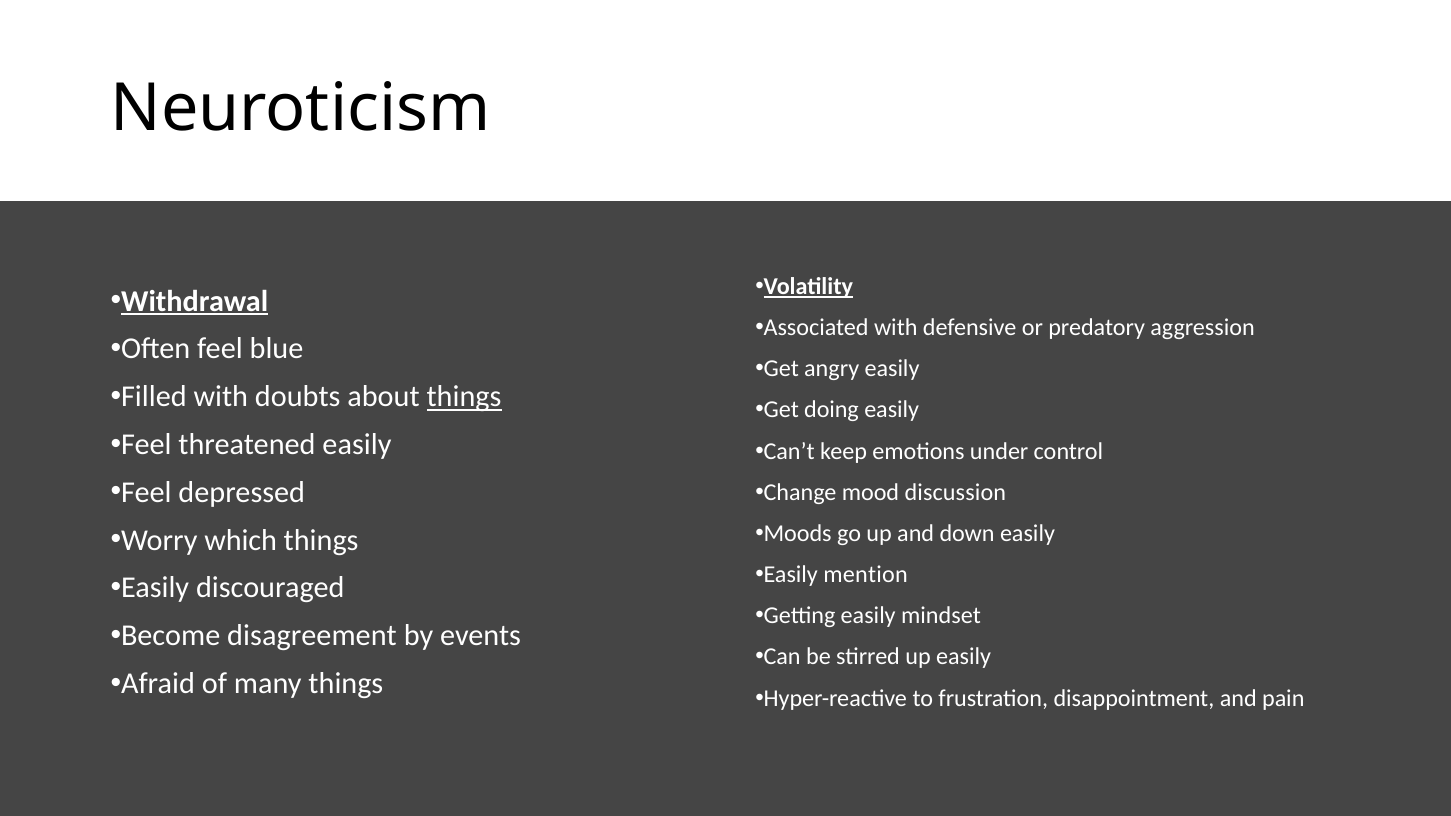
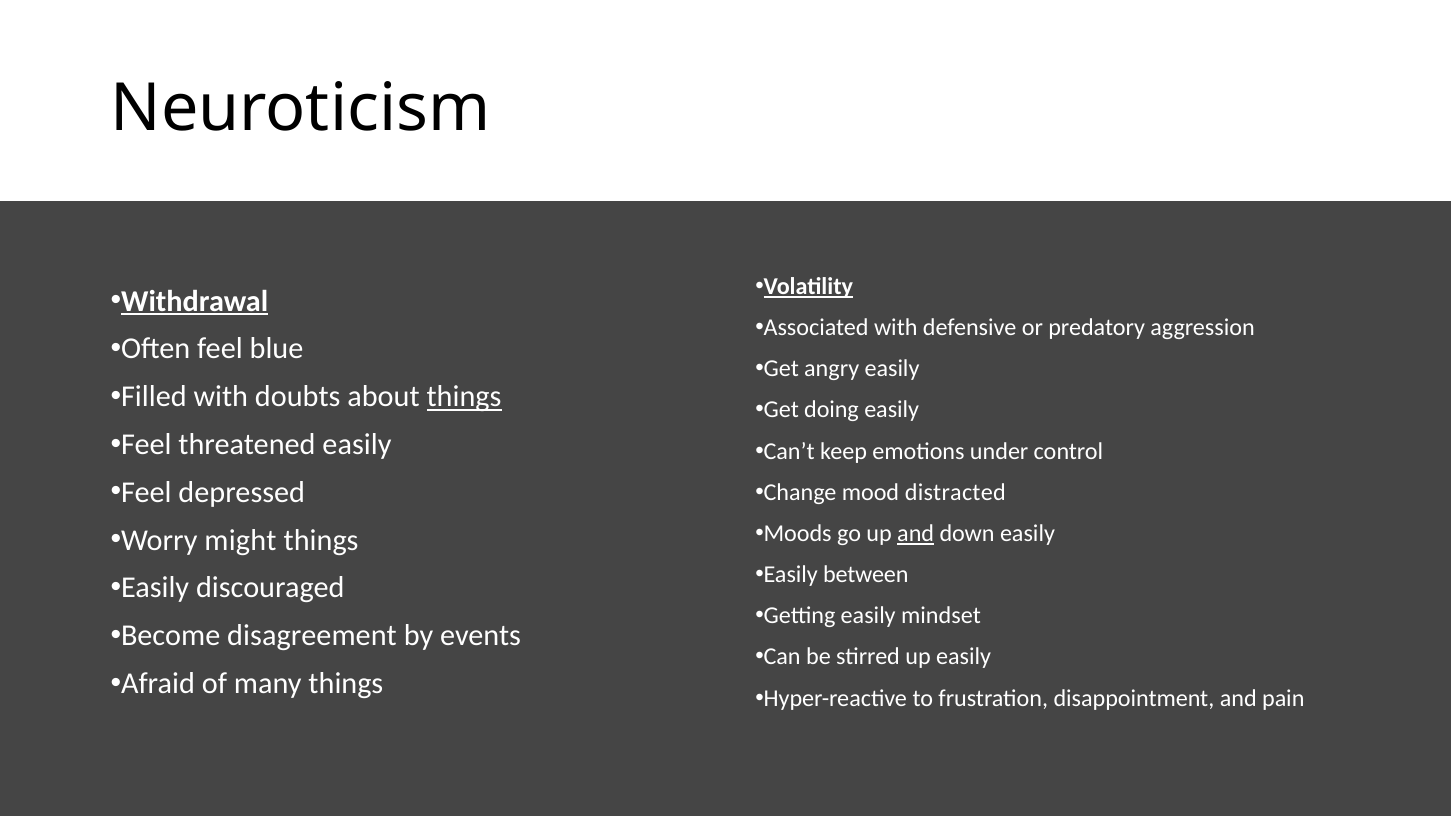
discussion: discussion -> distracted
and at (916, 534) underline: none -> present
which: which -> might
mention: mention -> between
